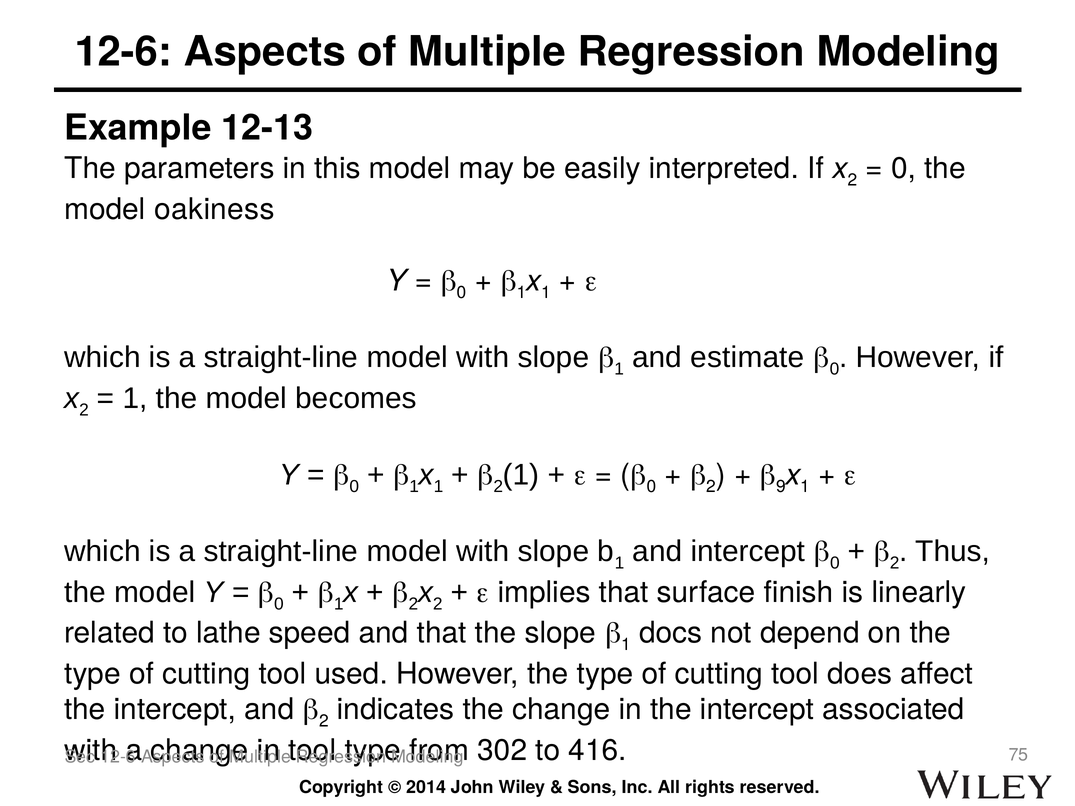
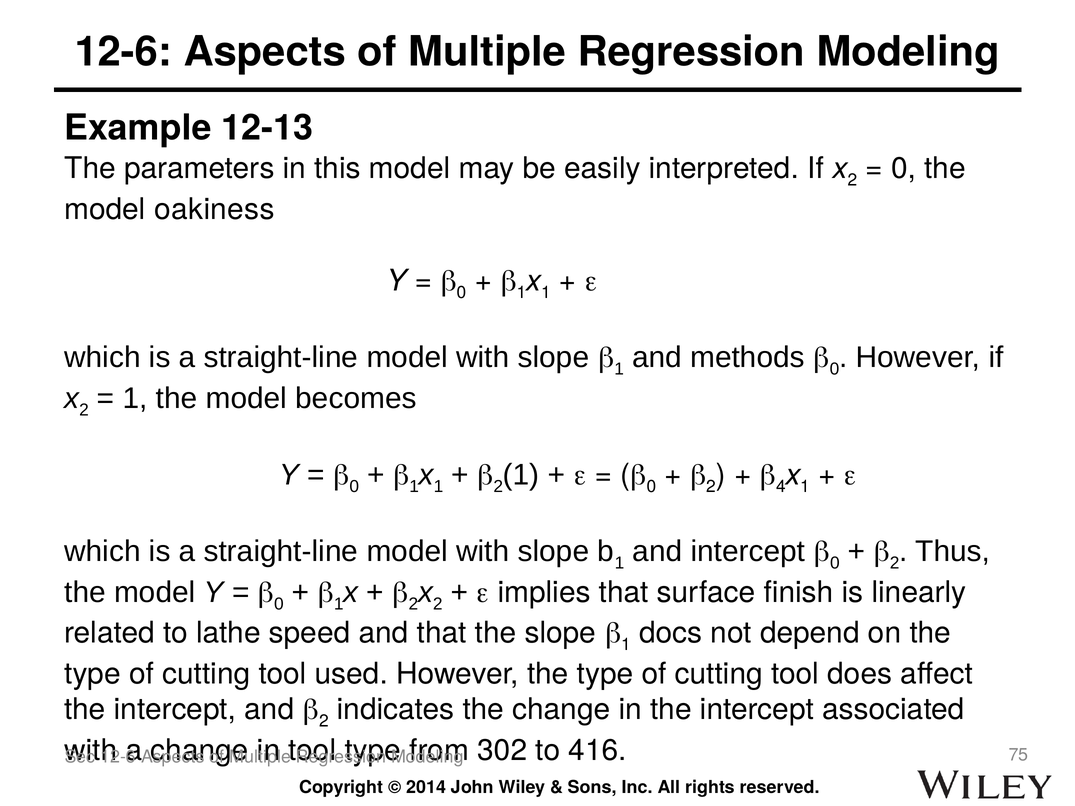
estimate: estimate -> methods
9: 9 -> 4
